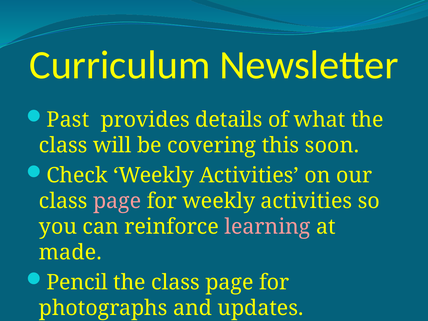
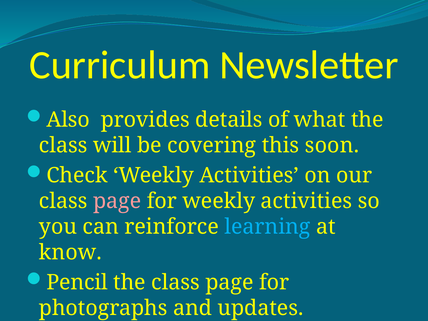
Past: Past -> Also
learning colour: pink -> light blue
made: made -> know
